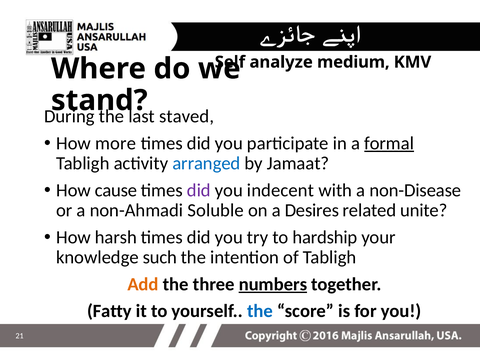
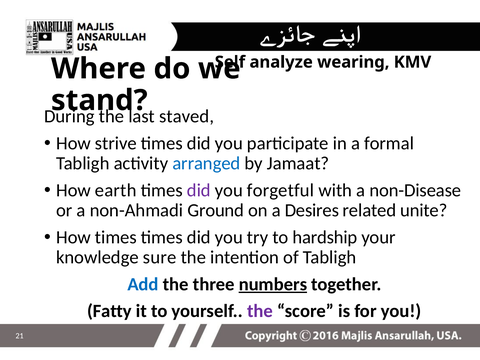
medium: medium -> wearing
more: more -> strive
formal underline: present -> none
cause: cause -> earth
indecent: indecent -> forgetful
Soluble: Soluble -> Ground
How harsh: harsh -> times
such: such -> sure
Add colour: orange -> blue
the at (260, 311) colour: blue -> purple
